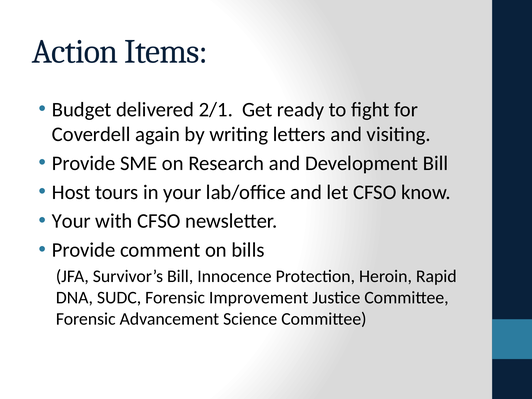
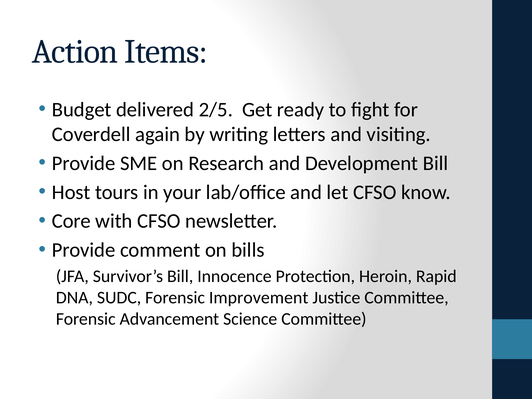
2/1: 2/1 -> 2/5
Your at (71, 221): Your -> Core
